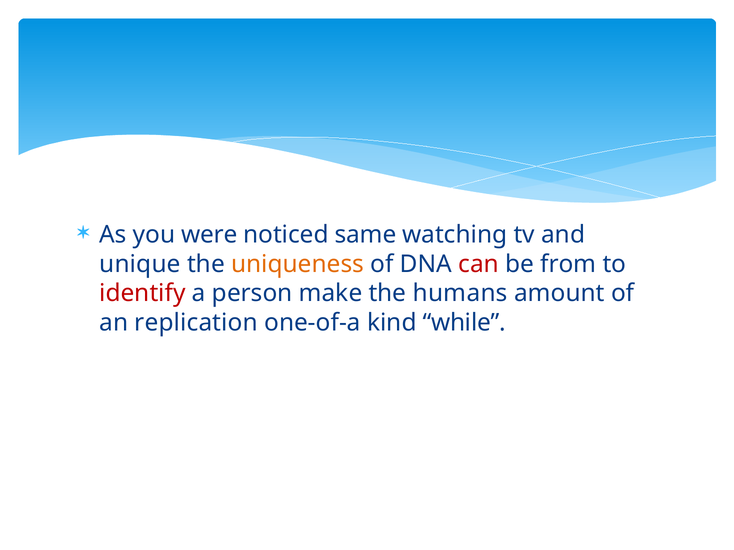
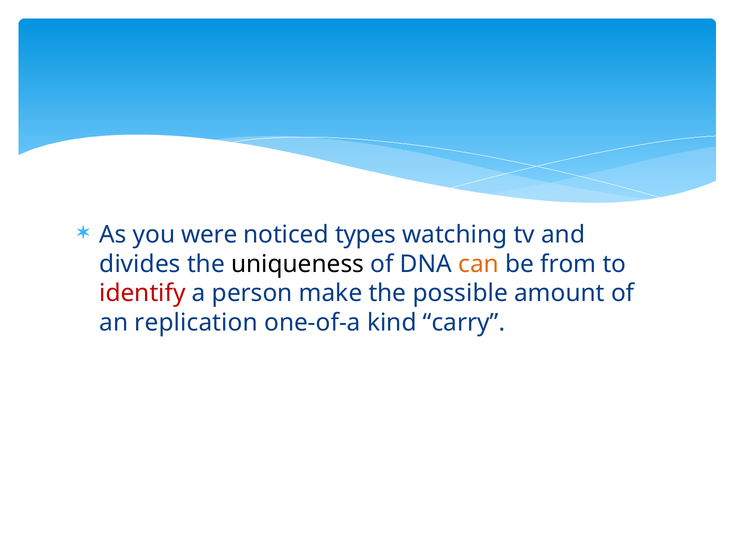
same: same -> types
unique: unique -> divides
uniqueness colour: orange -> black
can colour: red -> orange
humans: humans -> possible
while: while -> carry
